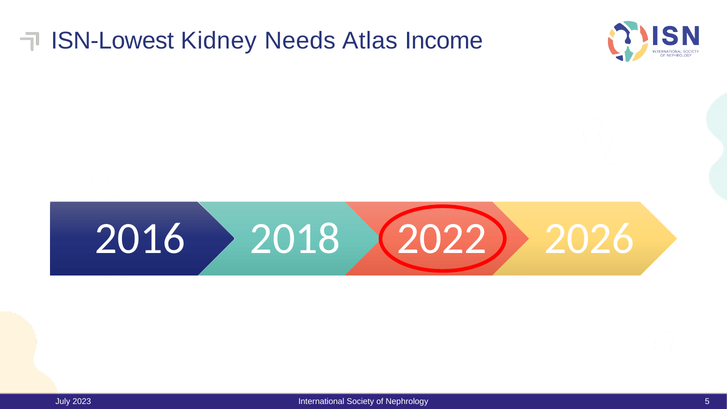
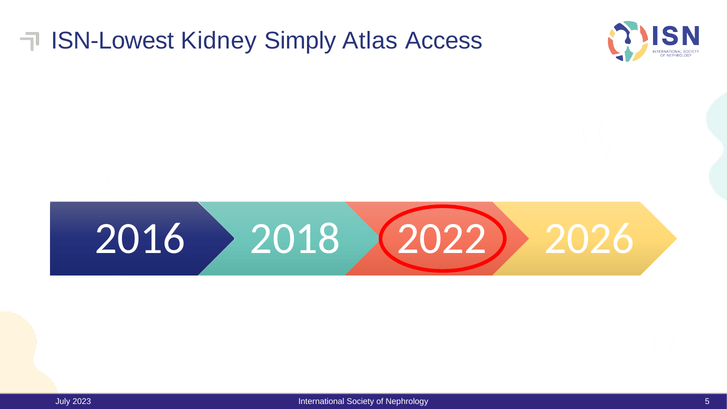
Needs: Needs -> Simply
Income: Income -> Access
